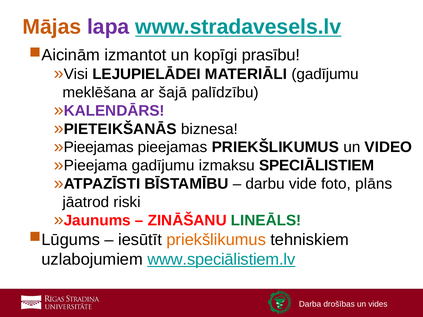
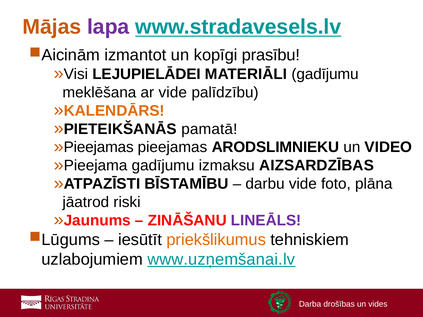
ar šajā: šajā -> vide
KALENDĀRS colour: purple -> orange
biznesa: biznesa -> pamatā
pieejamas PRIEKŠLIKUMUS: PRIEKŠLIKUMUS -> ARODSLIMNIEKU
SPECIĀLISTIEM: SPECIĀLISTIEM -> AIZSARDZĪBAS
plāns: plāns -> plāna
LINEĀLS colour: green -> purple
www.speciālistiem.lv: www.speciālistiem.lv -> www.uzņemšanai.lv
